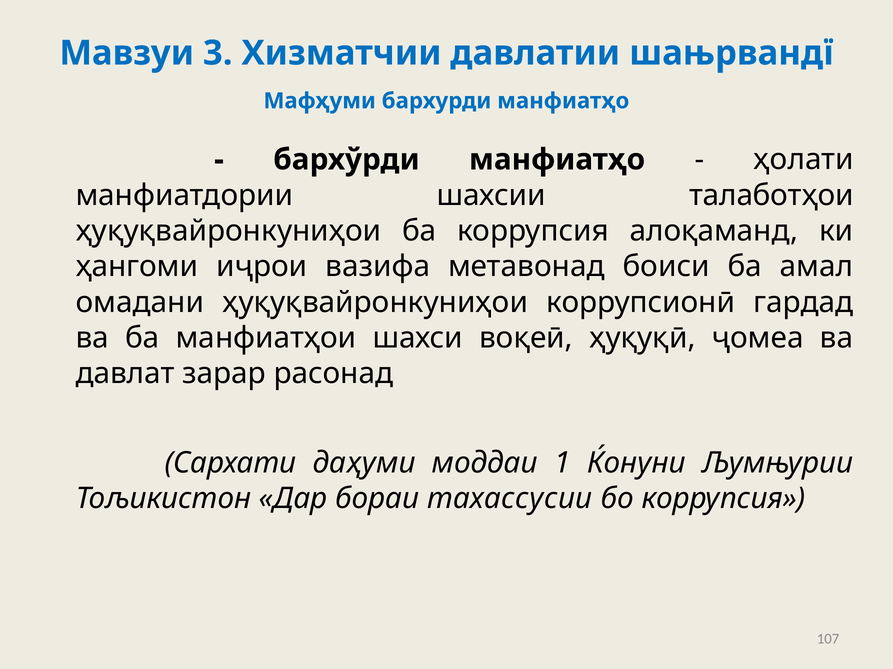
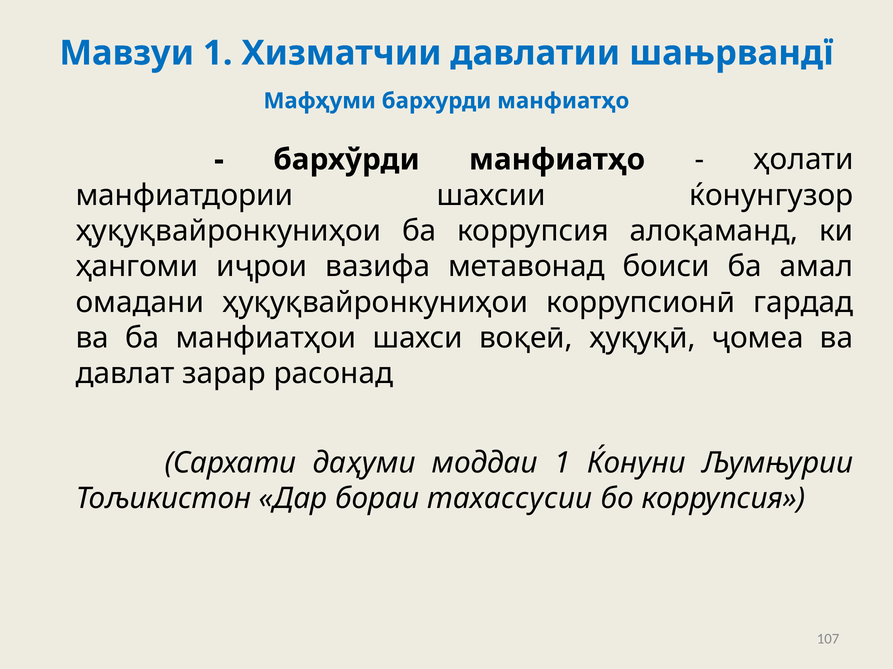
Мавзуи 3: 3 -> 1
талаботҳои: талаботҳои -> ќонунгузор
